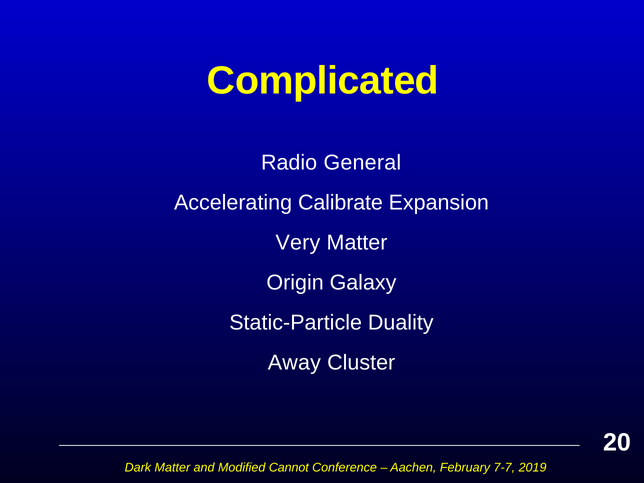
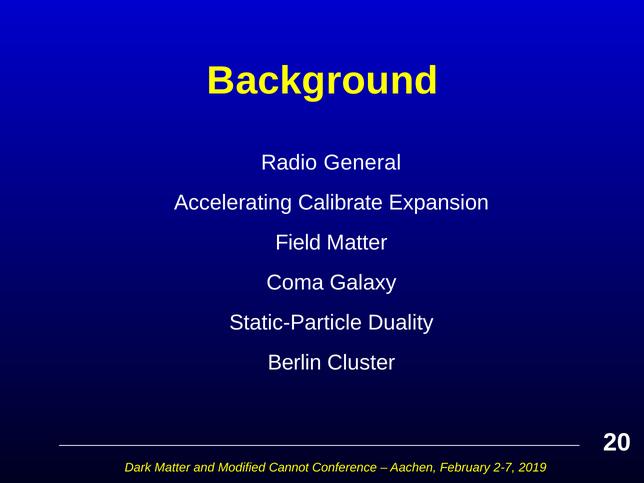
Complicated: Complicated -> Background
Very: Very -> Field
Origin: Origin -> Coma
Away: Away -> Berlin
7-7: 7-7 -> 2-7
